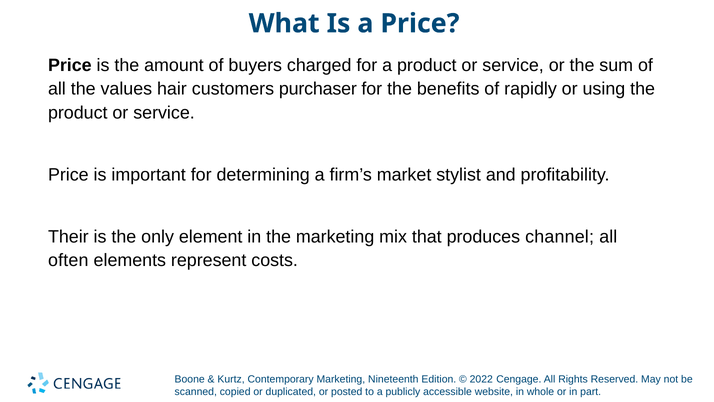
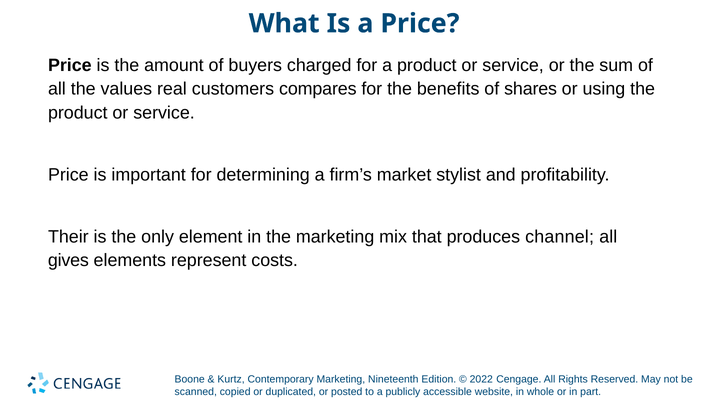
hair: hair -> real
purchaser: purchaser -> compares
rapidly: rapidly -> shares
often: often -> gives
